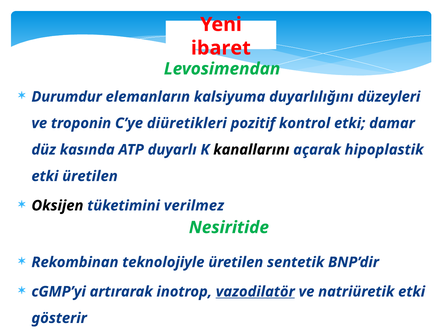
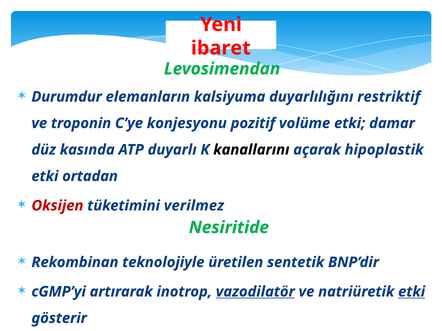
düzeyleri: düzeyleri -> restriktif
diüretikleri: diüretikleri -> konjesyonu
kontrol: kontrol -> volüme
etki üretilen: üretilen -> ortadan
Oksijen colour: black -> red
etki at (412, 292) underline: none -> present
